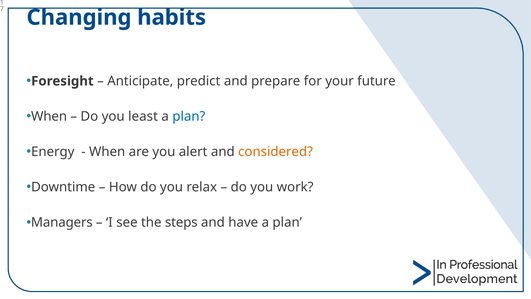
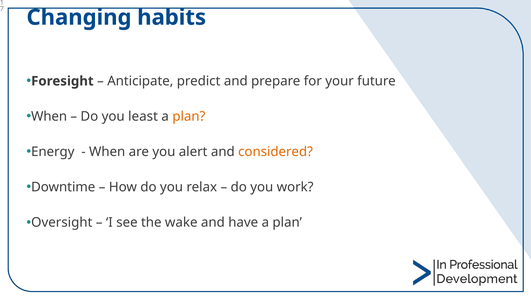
plan at (189, 116) colour: blue -> orange
Managers: Managers -> Oversight
steps: steps -> wake
